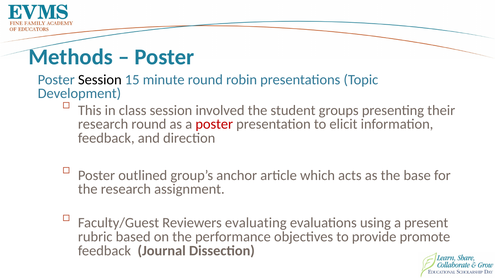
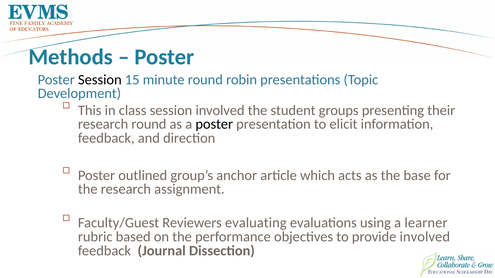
poster at (214, 124) colour: red -> black
present: present -> learner
provide promote: promote -> involved
